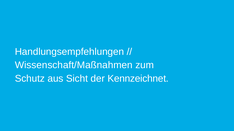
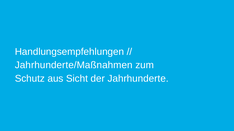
Wissenschaft/Maßnahmen: Wissenschaft/Maßnahmen -> Jahrhunderte/Maßnahmen
Kennzeichnet: Kennzeichnet -> Jahrhunderte
